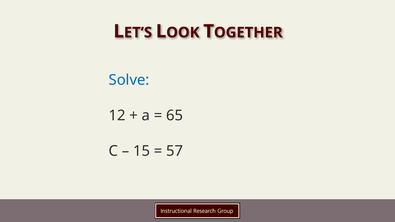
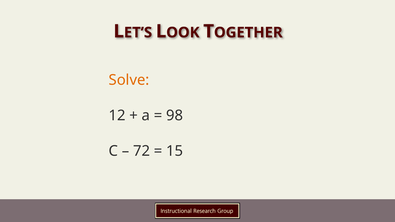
Solve colour: blue -> orange
65: 65 -> 98
15: 15 -> 72
57: 57 -> 15
